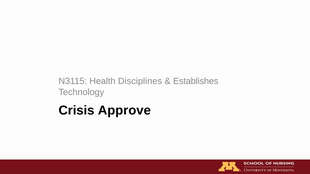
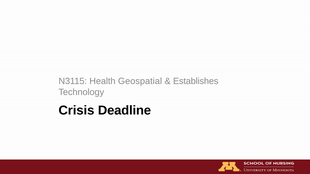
Disciplines: Disciplines -> Geospatial
Approve: Approve -> Deadline
